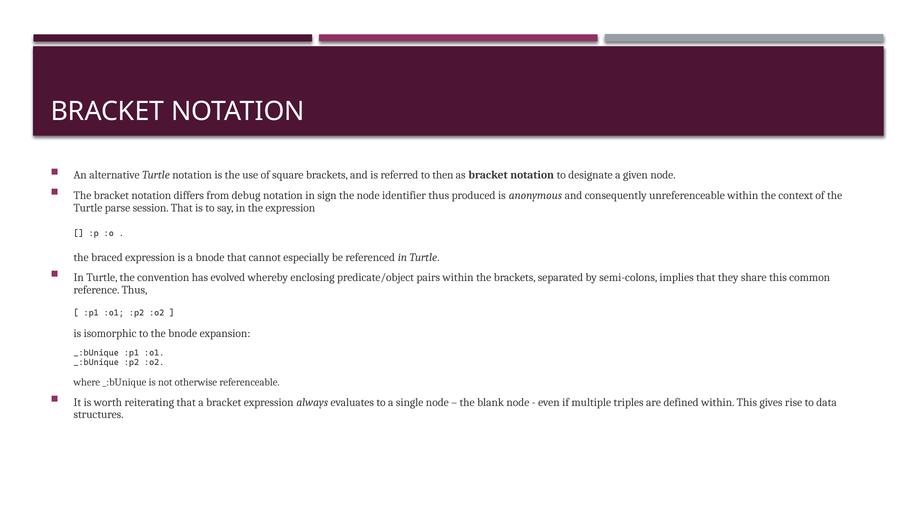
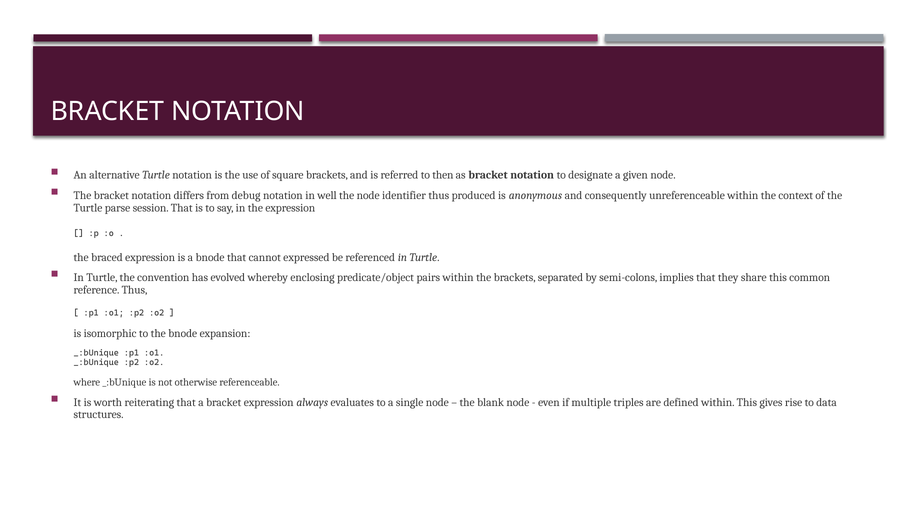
sign: sign -> well
especially: especially -> expressed
